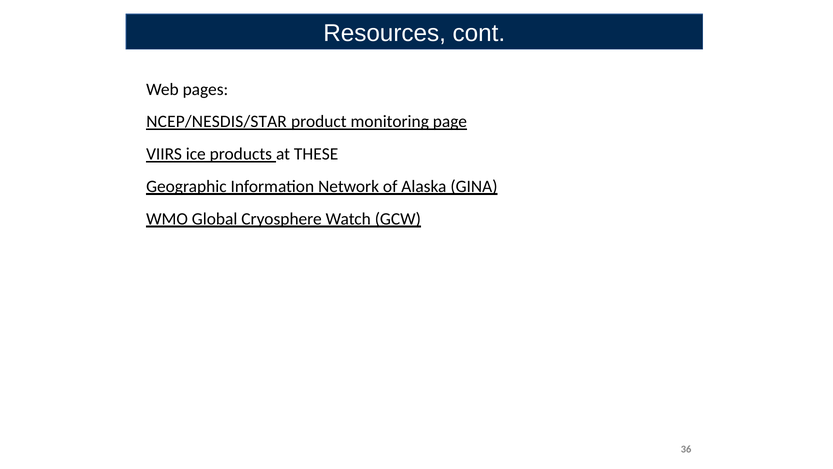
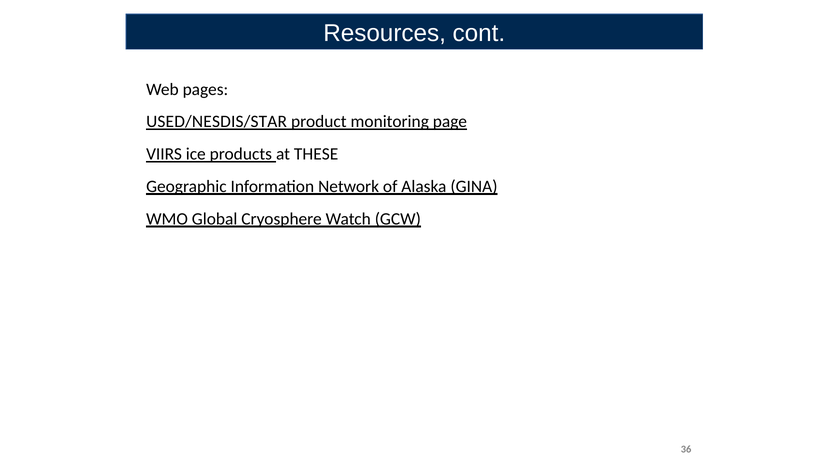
NCEP/NESDIS/STAR: NCEP/NESDIS/STAR -> USED/NESDIS/STAR
